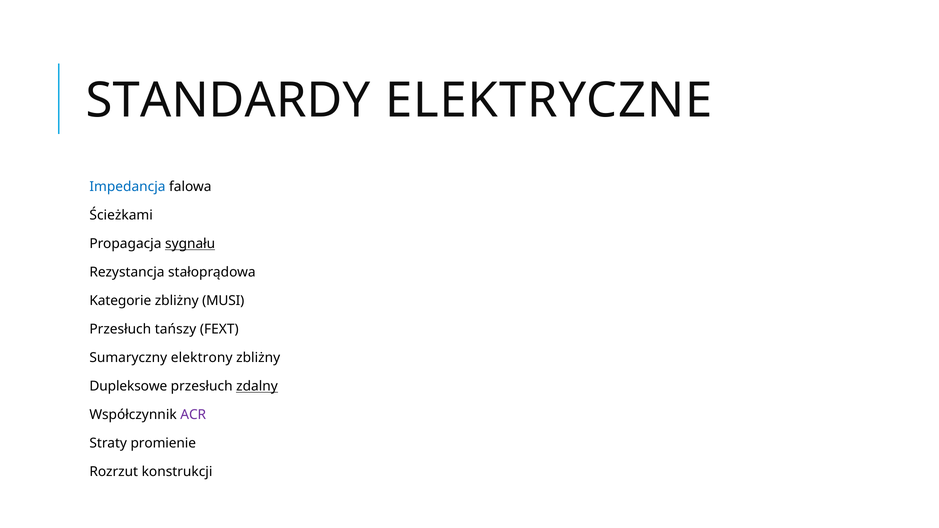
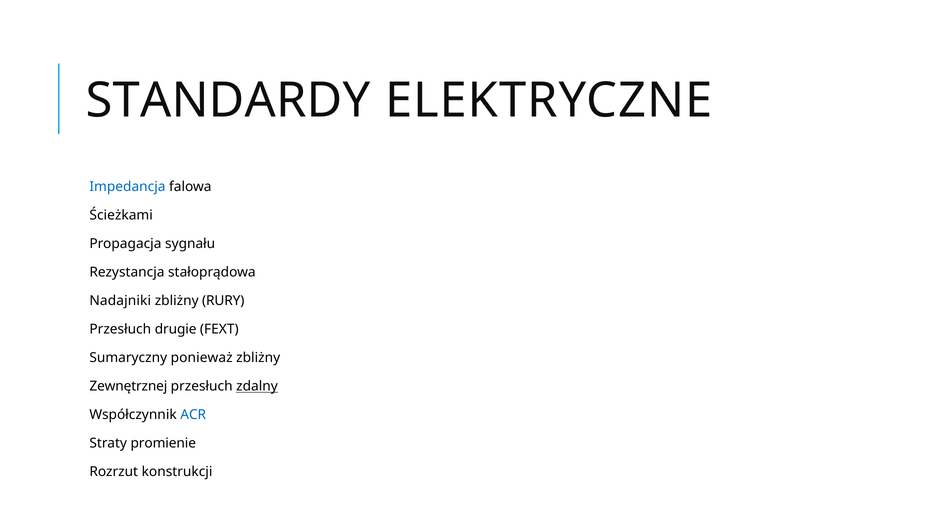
sygnału underline: present -> none
Kategorie: Kategorie -> Nadajniki
MUSI: MUSI -> RURY
tańszy: tańszy -> drugie
elektrony: elektrony -> ponieważ
Dupleksowe: Dupleksowe -> Zewnętrznej
ACR colour: purple -> blue
